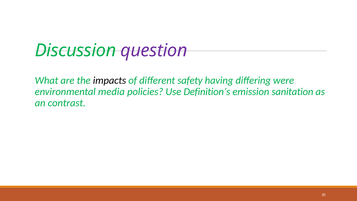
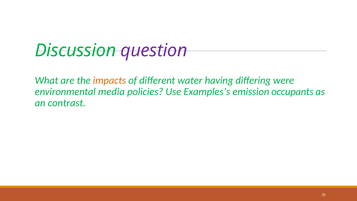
impacts colour: black -> orange
safety: safety -> water
Definition’s: Definition’s -> Examples’s
sanitation: sanitation -> occupants
